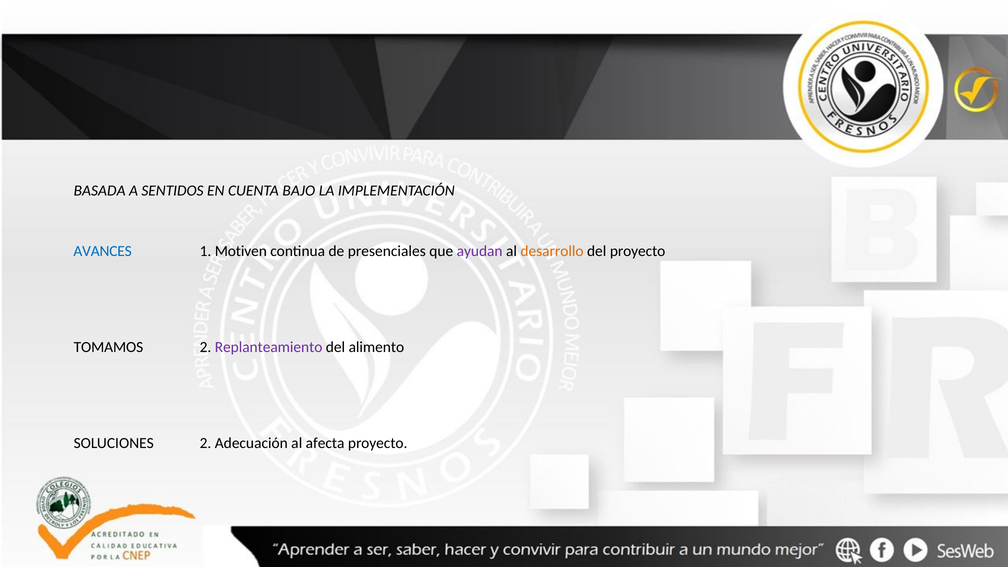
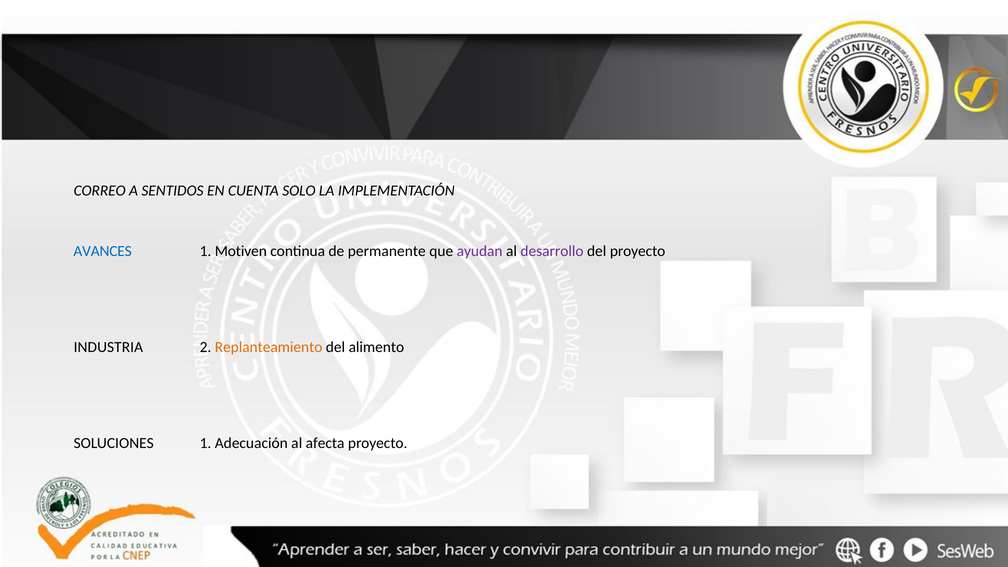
BASADA: BASADA -> CORREO
BAJO: BAJO -> SOLO
presenciales: presenciales -> permanente
desarrollo colour: orange -> purple
TOMAMOS: TOMAMOS -> INDUSTRIA
Replanteamiento colour: purple -> orange
SOLUCIONES 2: 2 -> 1
